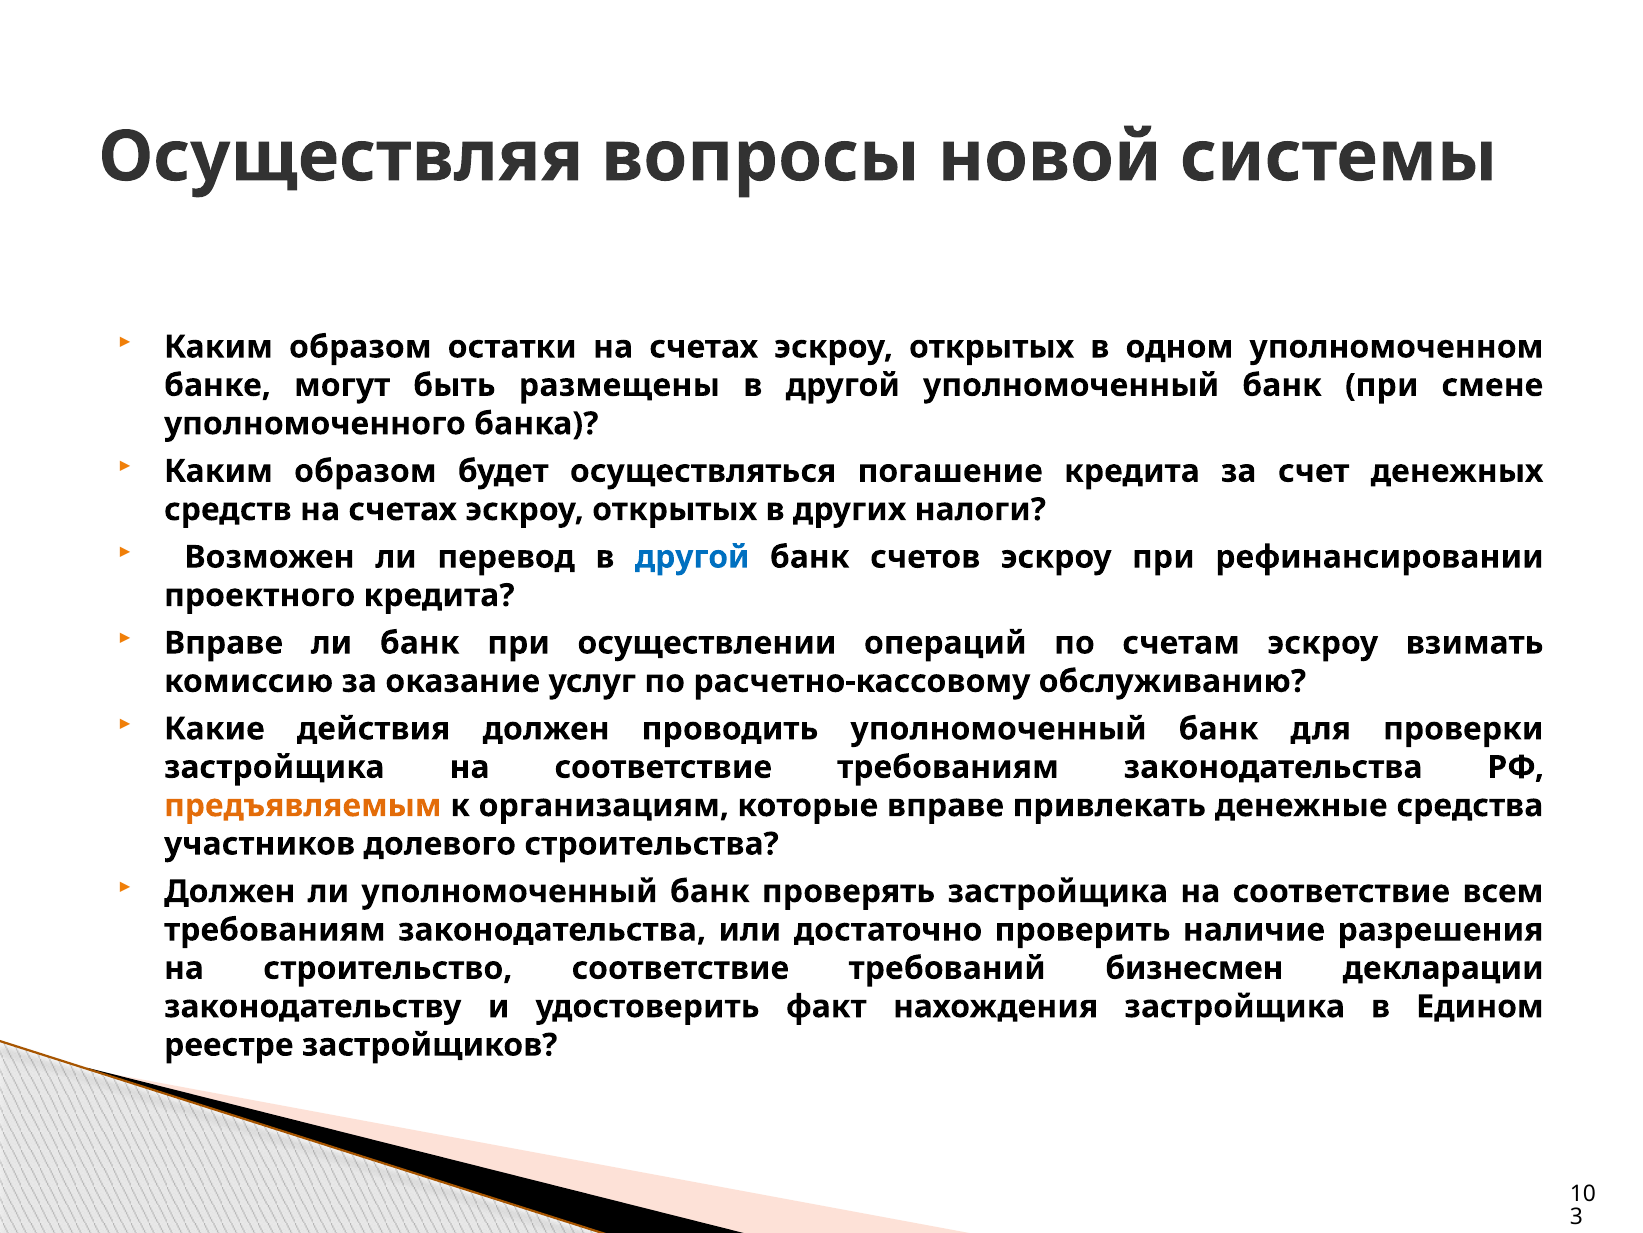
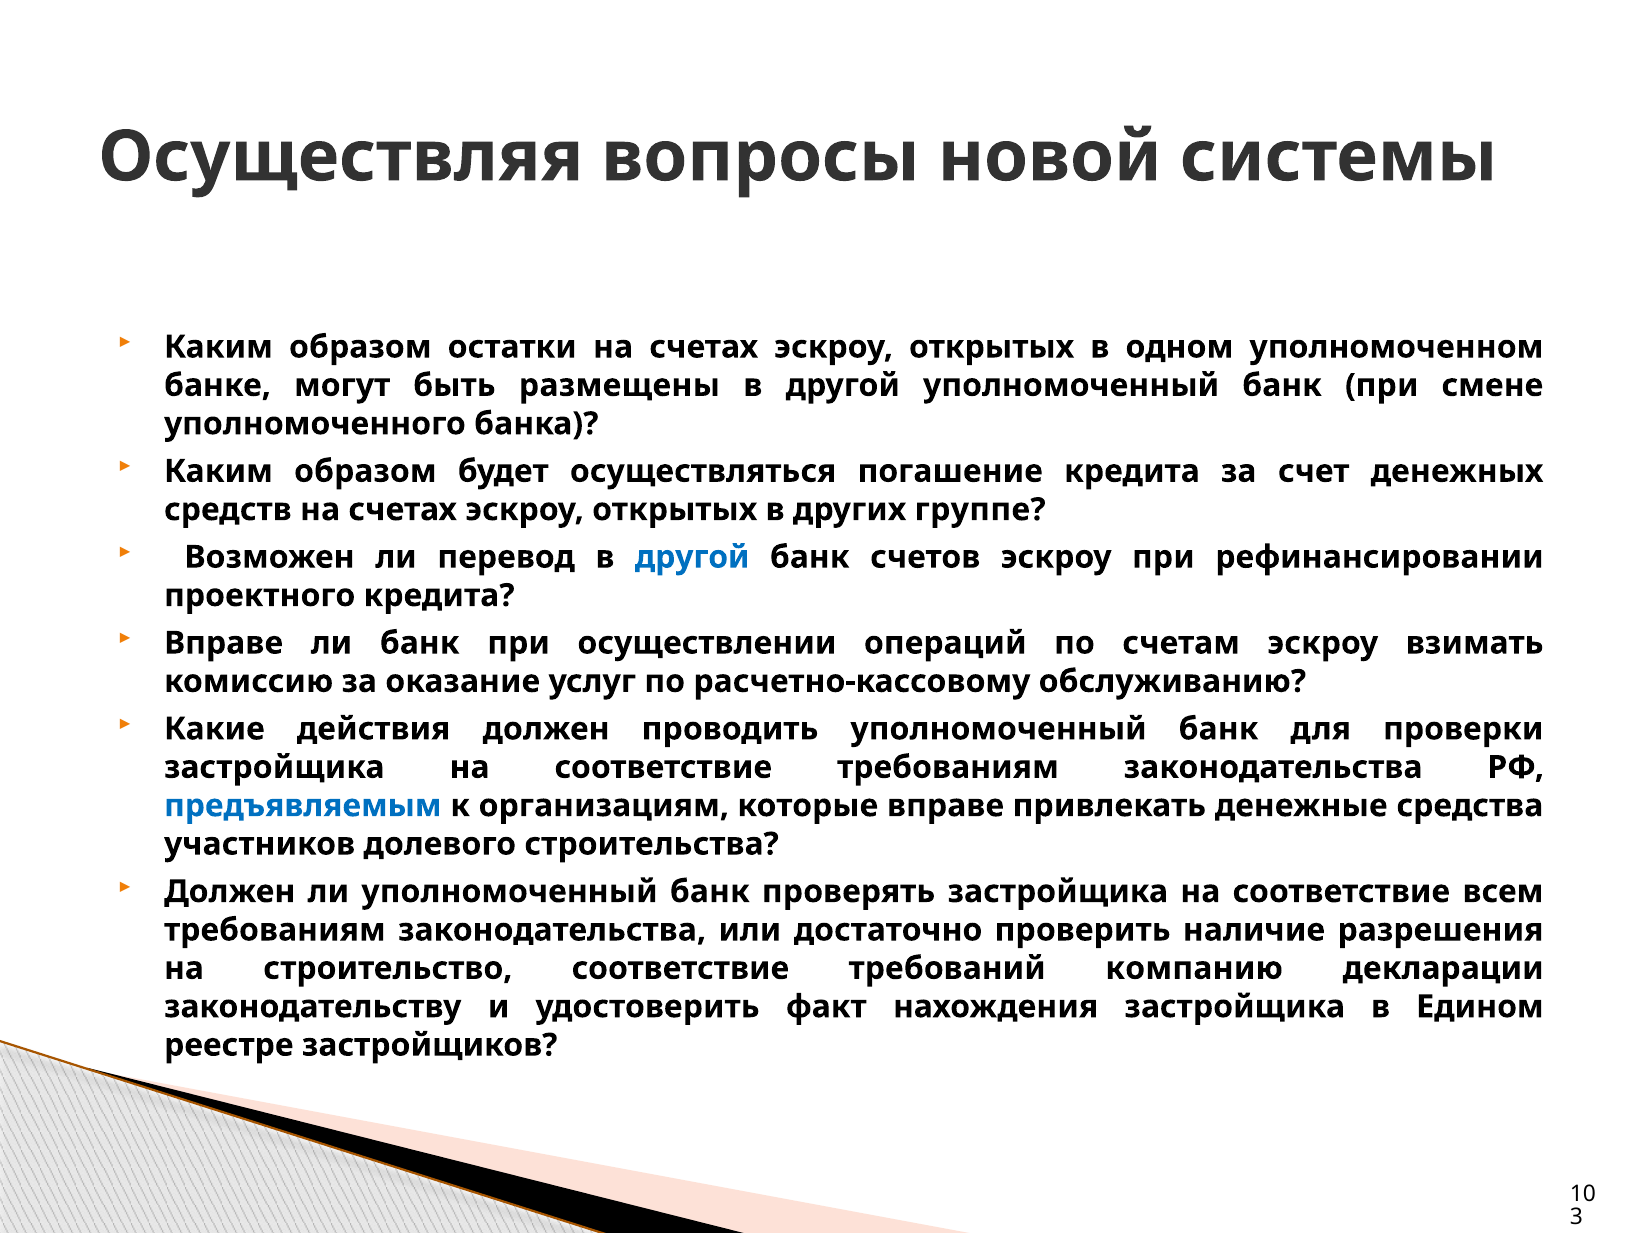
налоги: налоги -> группе
предъявляемым colour: orange -> blue
бизнесмен: бизнесмен -> компанию
